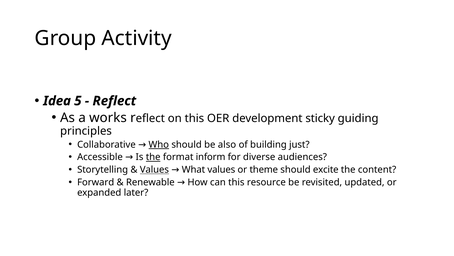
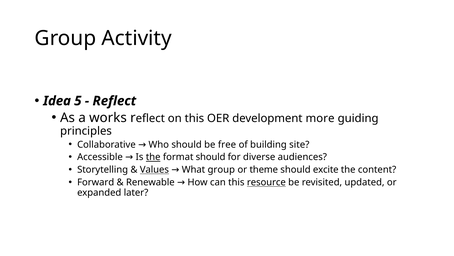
sticky: sticky -> more
Who underline: present -> none
also: also -> free
just: just -> site
format inform: inform -> should
What values: values -> group
resource underline: none -> present
